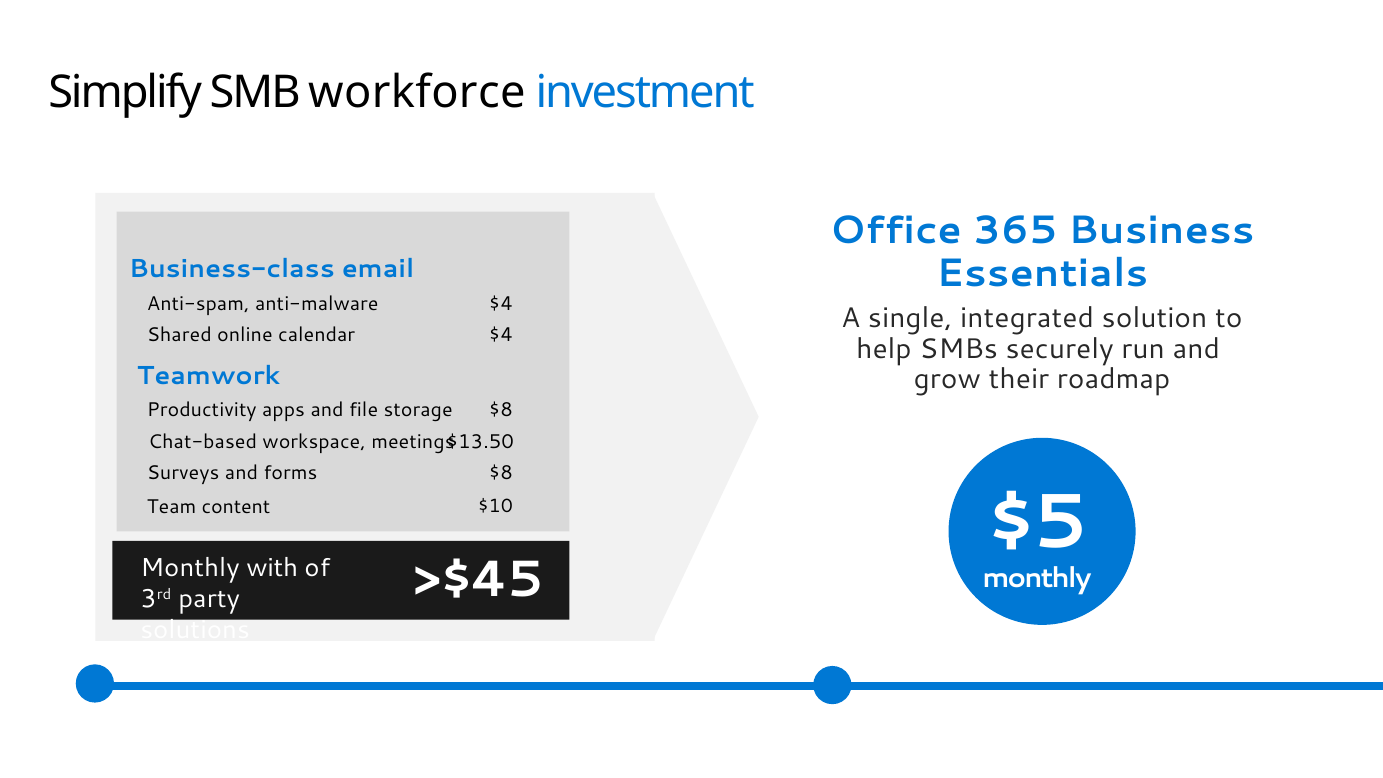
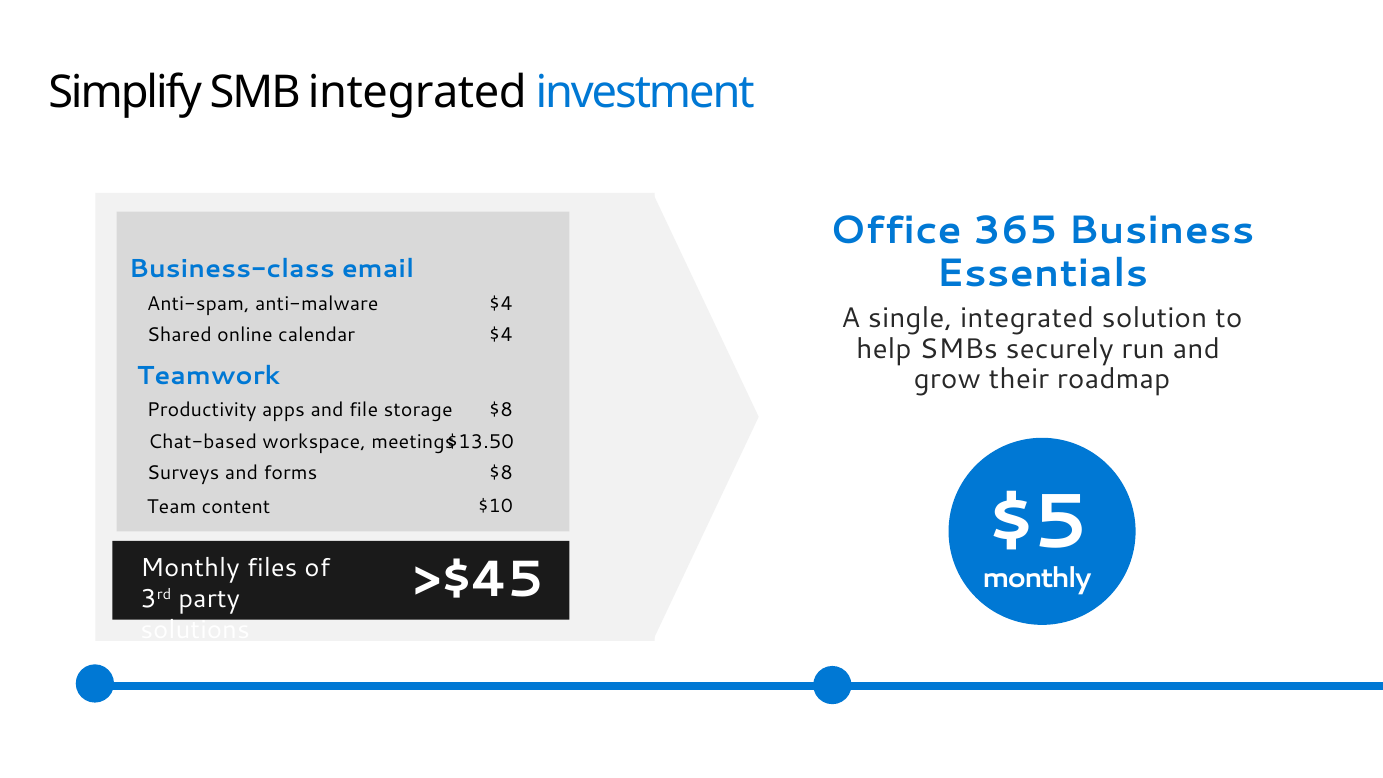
SMB workforce: workforce -> integrated
with: with -> files
